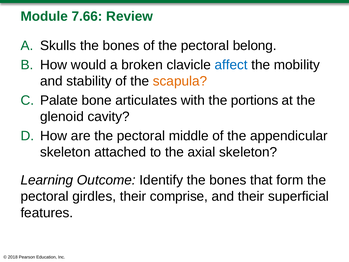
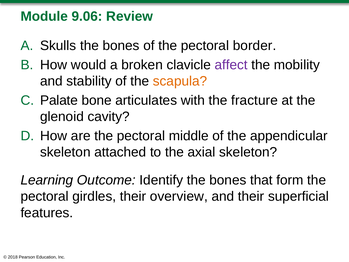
7.66: 7.66 -> 9.06
belong: belong -> border
affect colour: blue -> purple
portions: portions -> fracture
comprise: comprise -> overview
